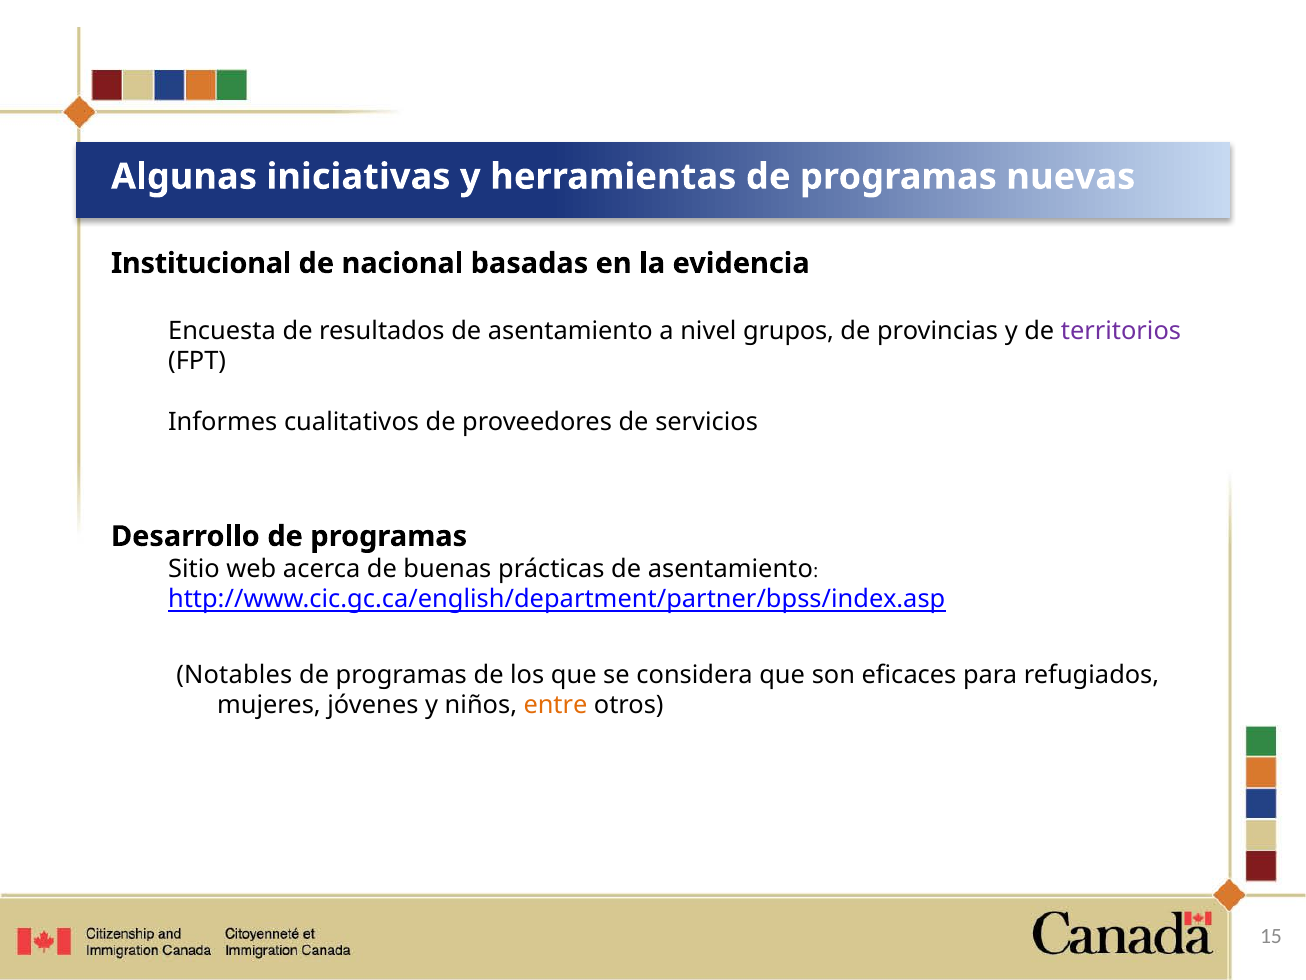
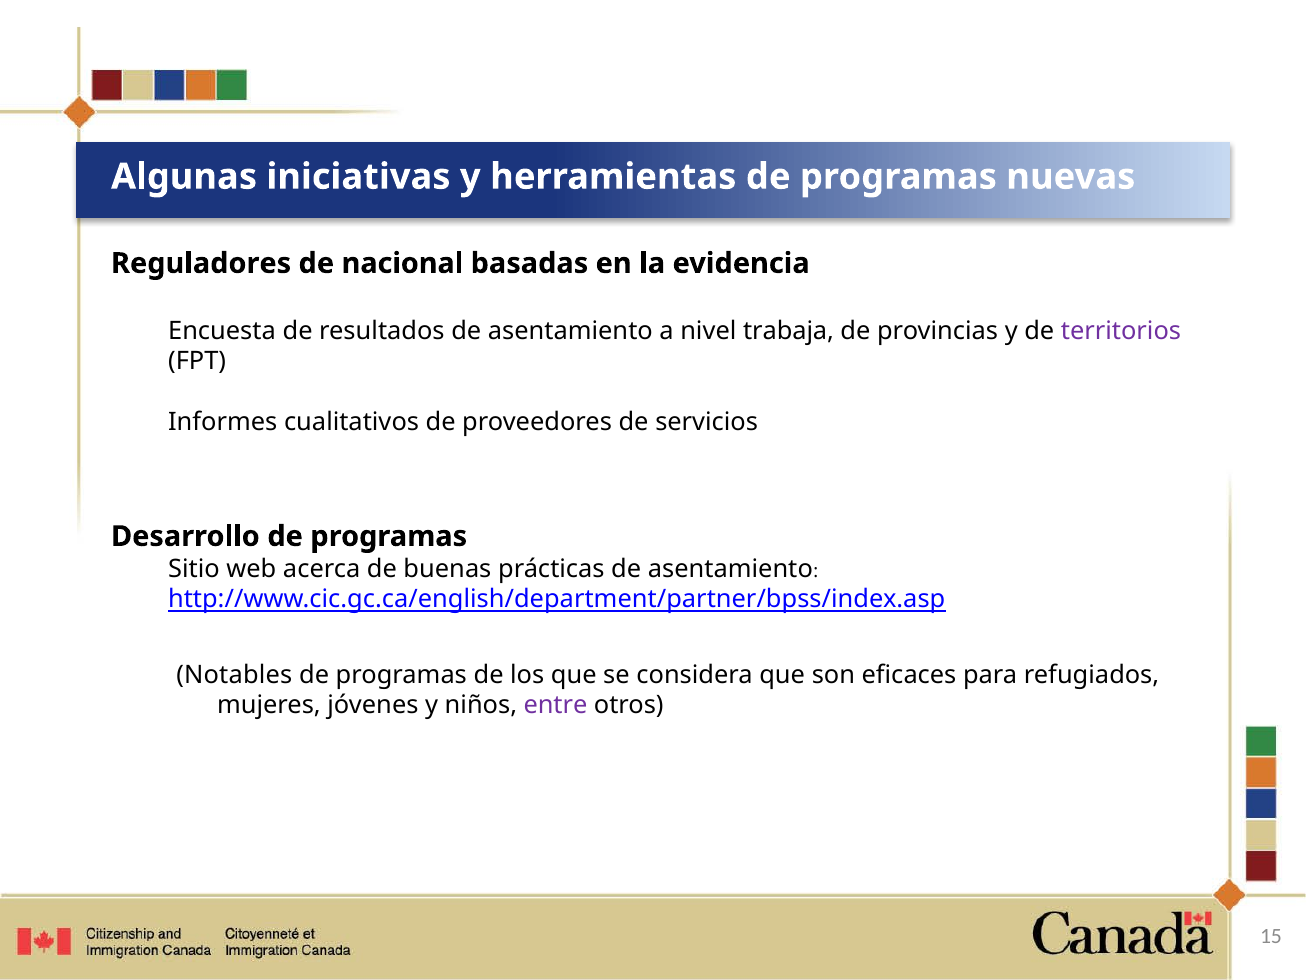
Institucional: Institucional -> Reguladores
grupos: grupos -> trabaja
entre colour: orange -> purple
